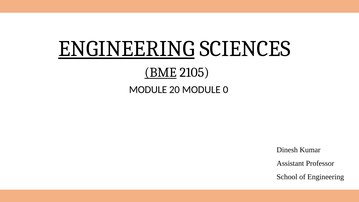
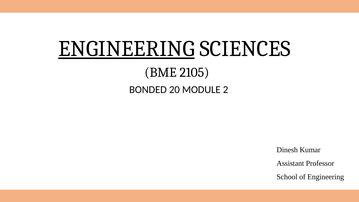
BME underline: present -> none
MODULE at (148, 90): MODULE -> BONDED
0: 0 -> 2
